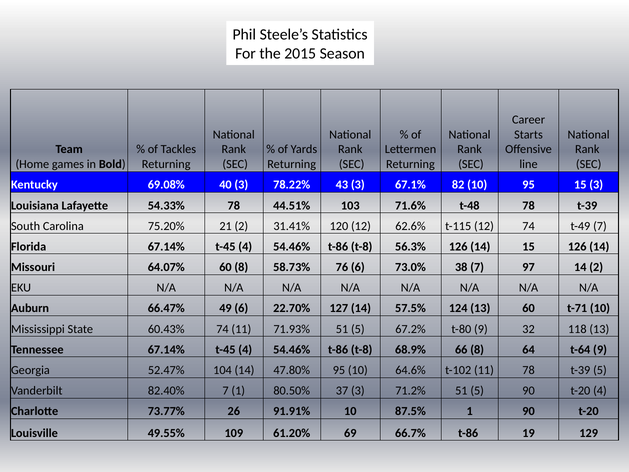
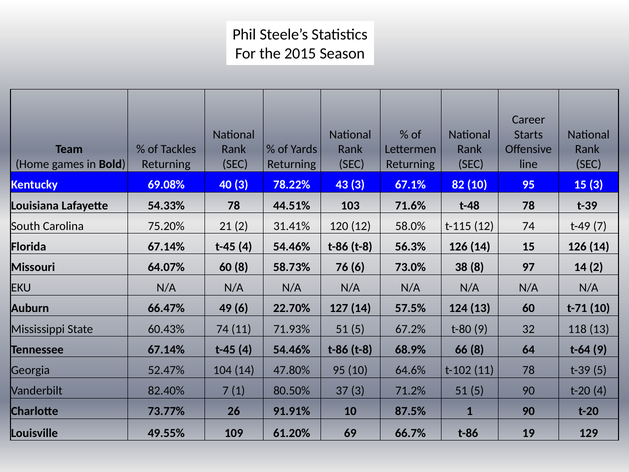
62.6%: 62.6% -> 58.0%
38 7: 7 -> 8
